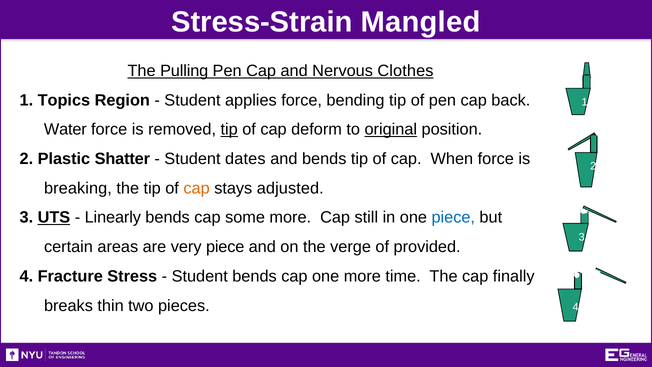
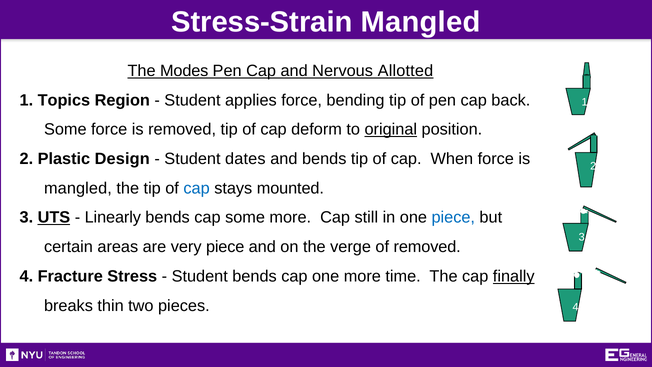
Pulling: Pulling -> Modes
Clothes: Clothes -> Allotted
Water at (65, 129): Water -> Some
tip at (229, 129) underline: present -> none
Shatter: Shatter -> Design
breaking at (78, 188): breaking -> mangled
cap at (197, 188) colour: orange -> blue
adjusted: adjusted -> mounted
of provided: provided -> removed
finally underline: none -> present
